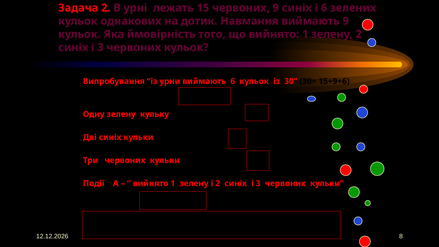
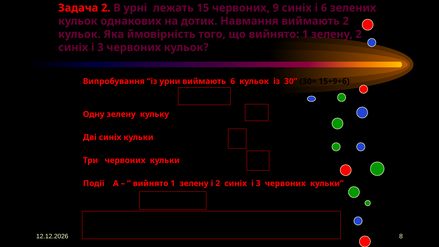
виймають 9: 9 -> 2
